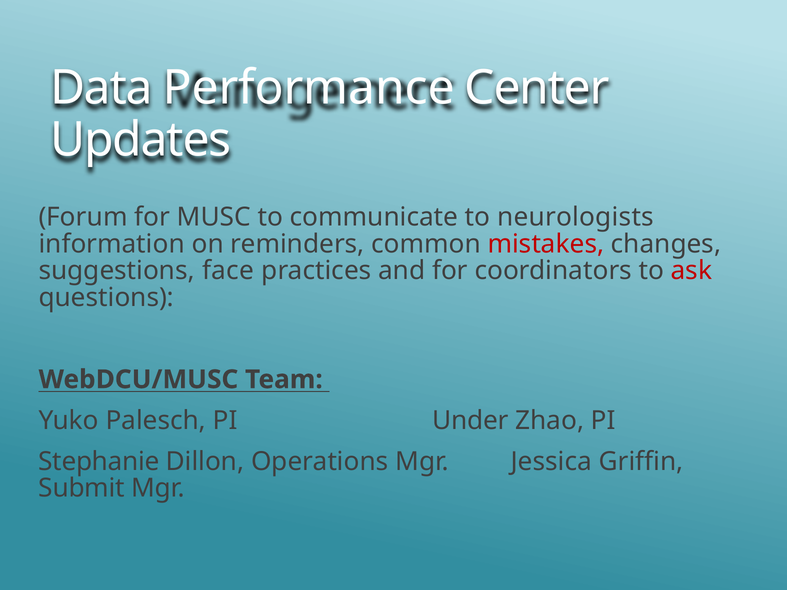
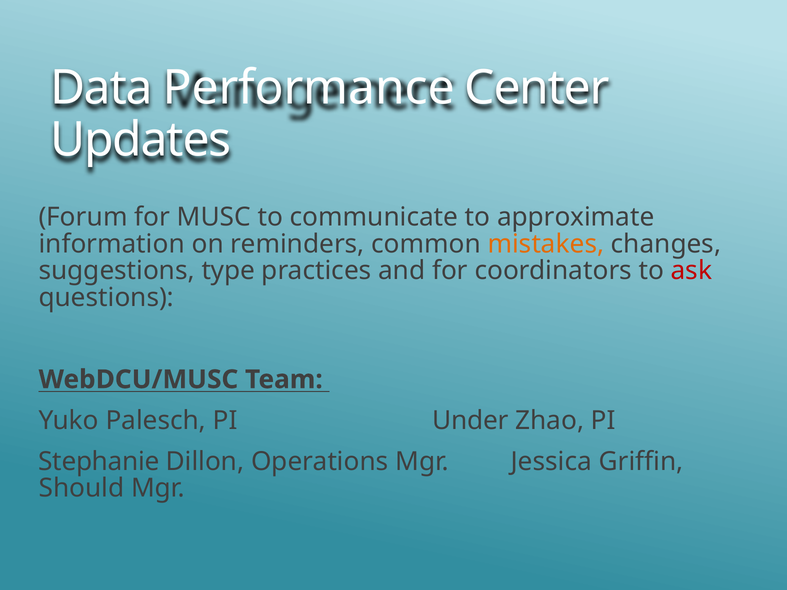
neurologists: neurologists -> approximate
mistakes colour: red -> orange
face: face -> type
Submit: Submit -> Should
